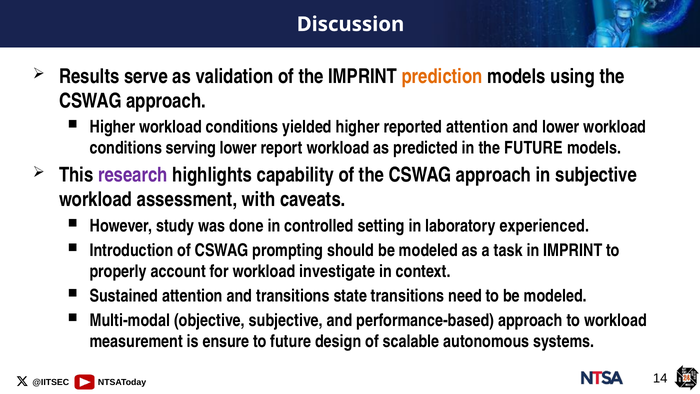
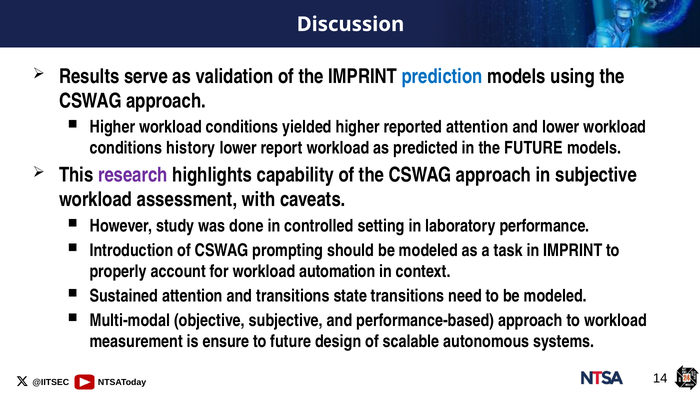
prediction colour: orange -> blue
serving: serving -> history
experienced: experienced -> performance
investigate: investigate -> automation
